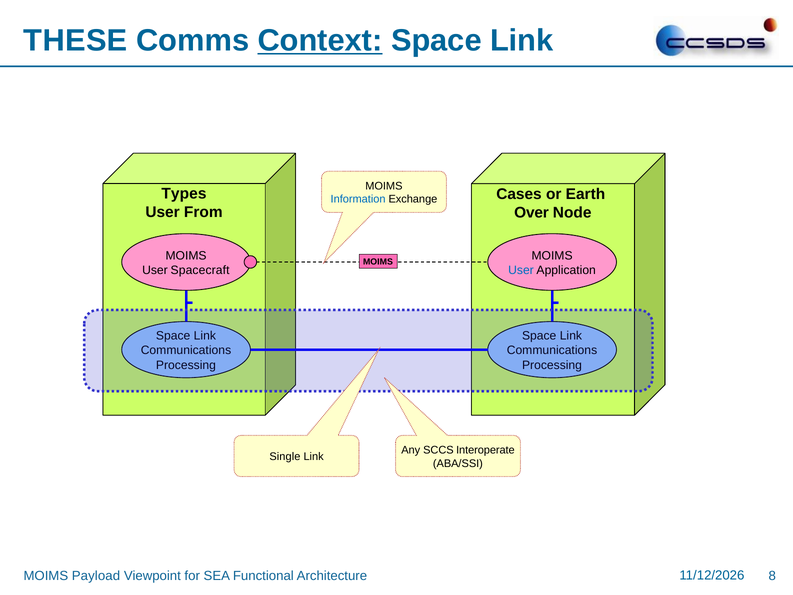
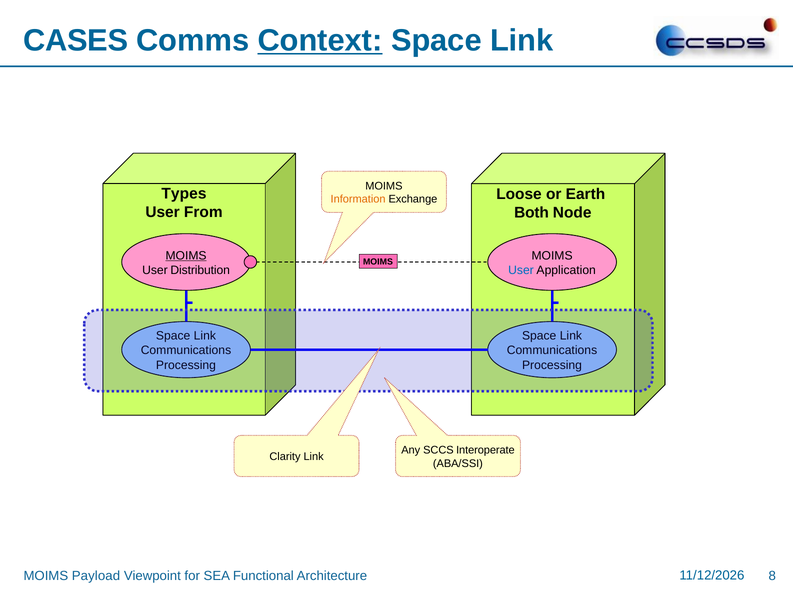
THESE: THESE -> CASES
Cases: Cases -> Loose
Information colour: blue -> orange
Over: Over -> Both
MOIMS at (186, 255) underline: none -> present
Spacecraft: Spacecraft -> Distribution
Single: Single -> Clarity
